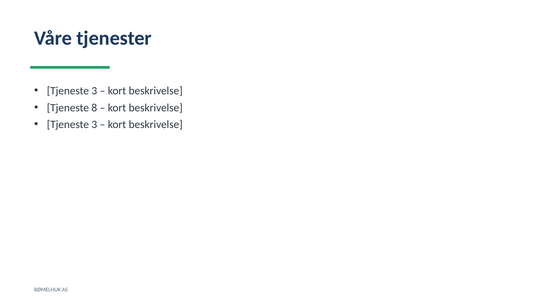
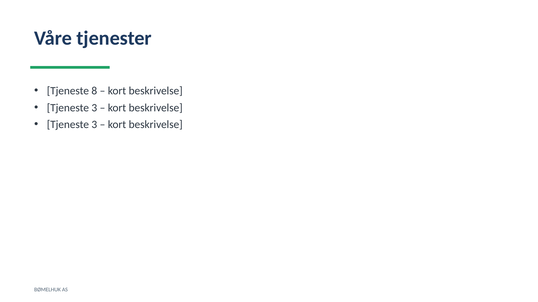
3 at (94, 91): 3 -> 8
8 at (94, 108): 8 -> 3
